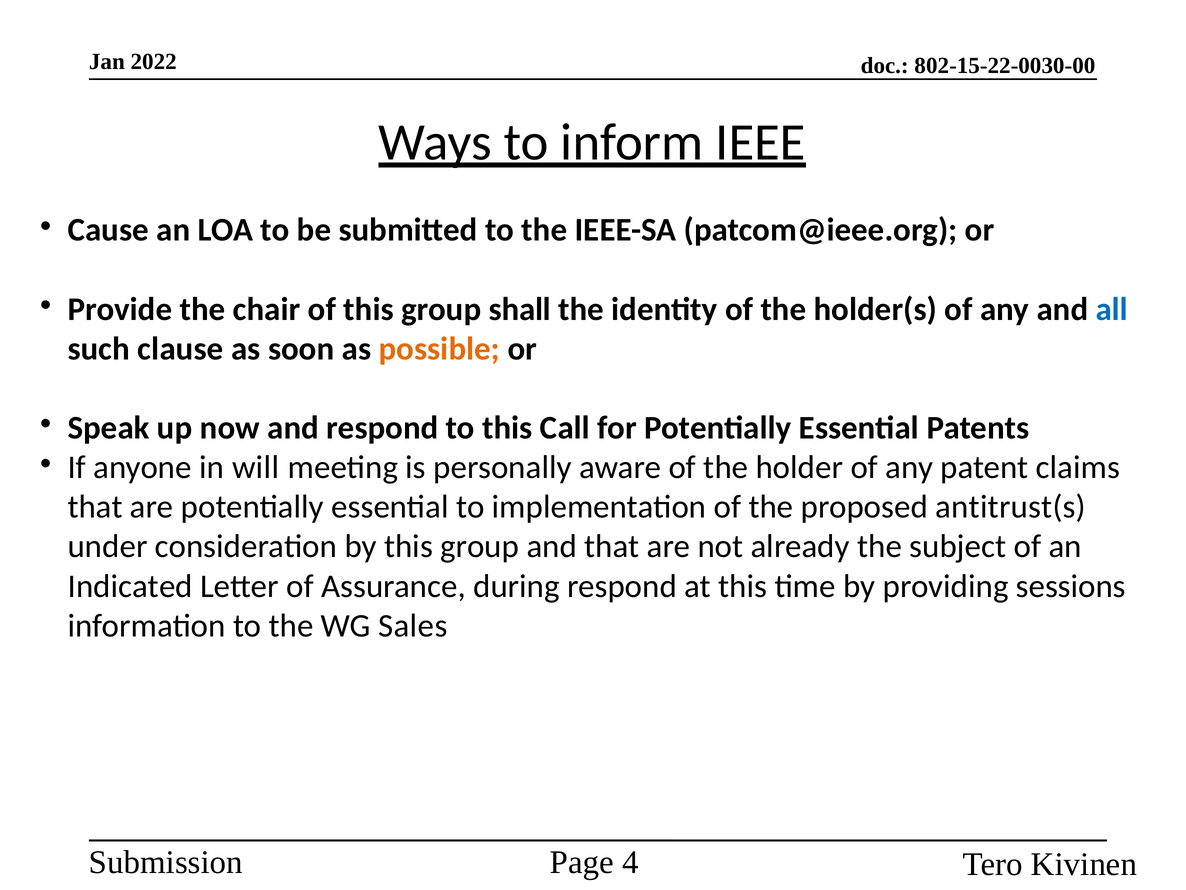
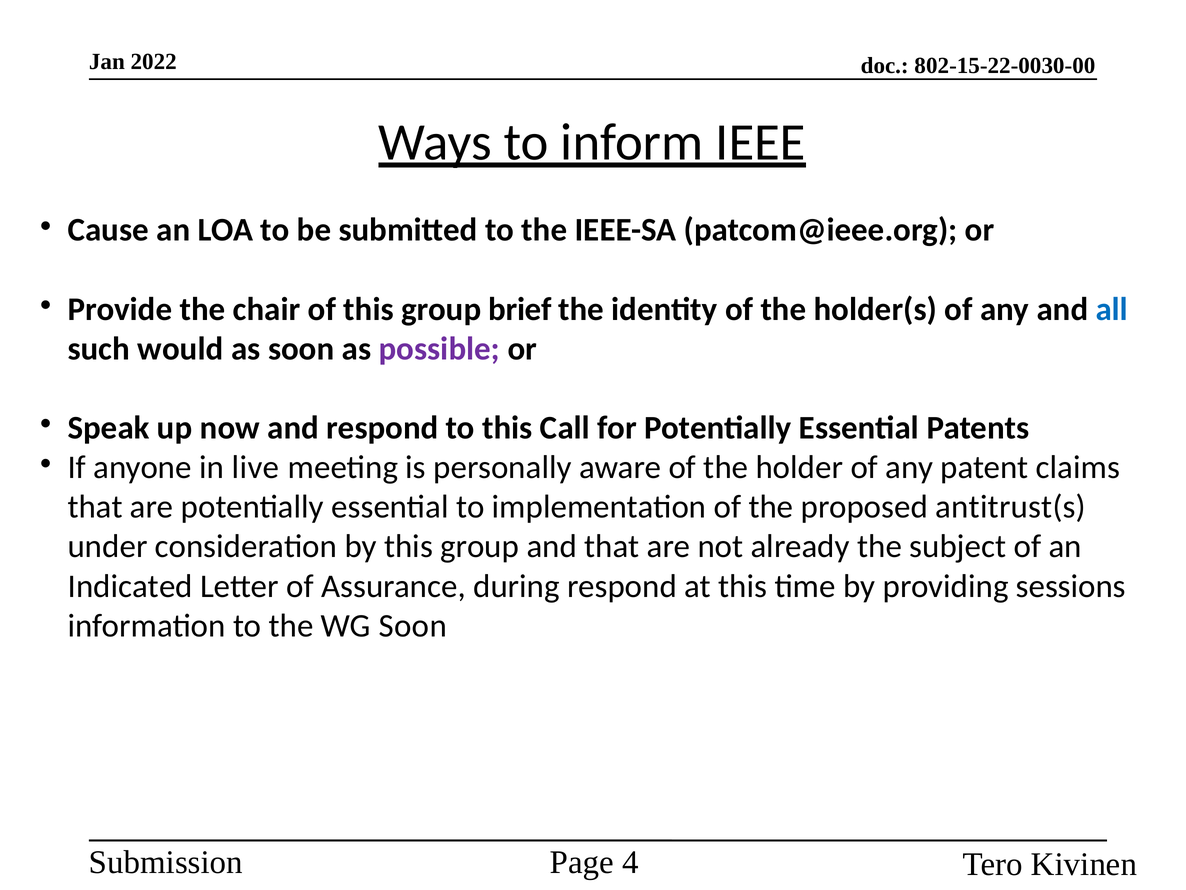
shall: shall -> brief
clause: clause -> would
possible colour: orange -> purple
will: will -> live
WG Sales: Sales -> Soon
